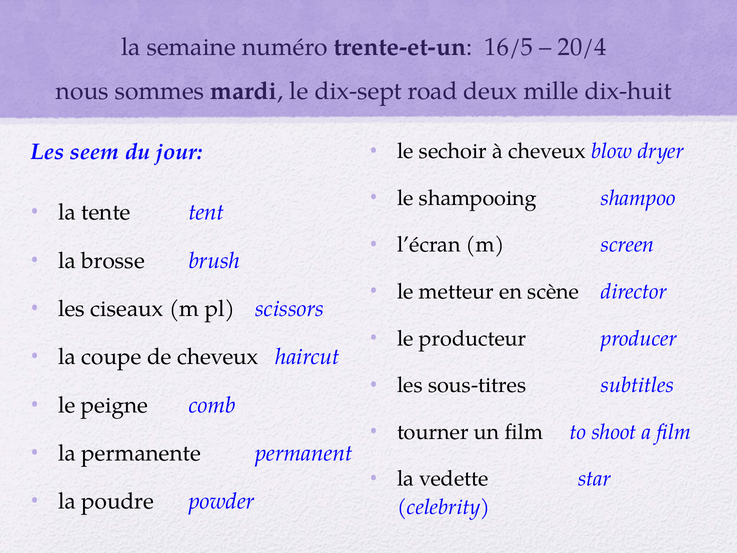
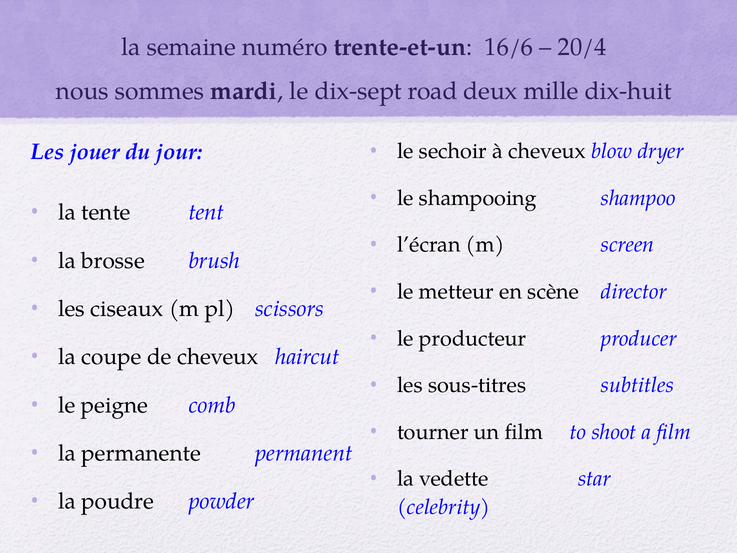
16/5: 16/5 -> 16/6
seem: seem -> jouer
